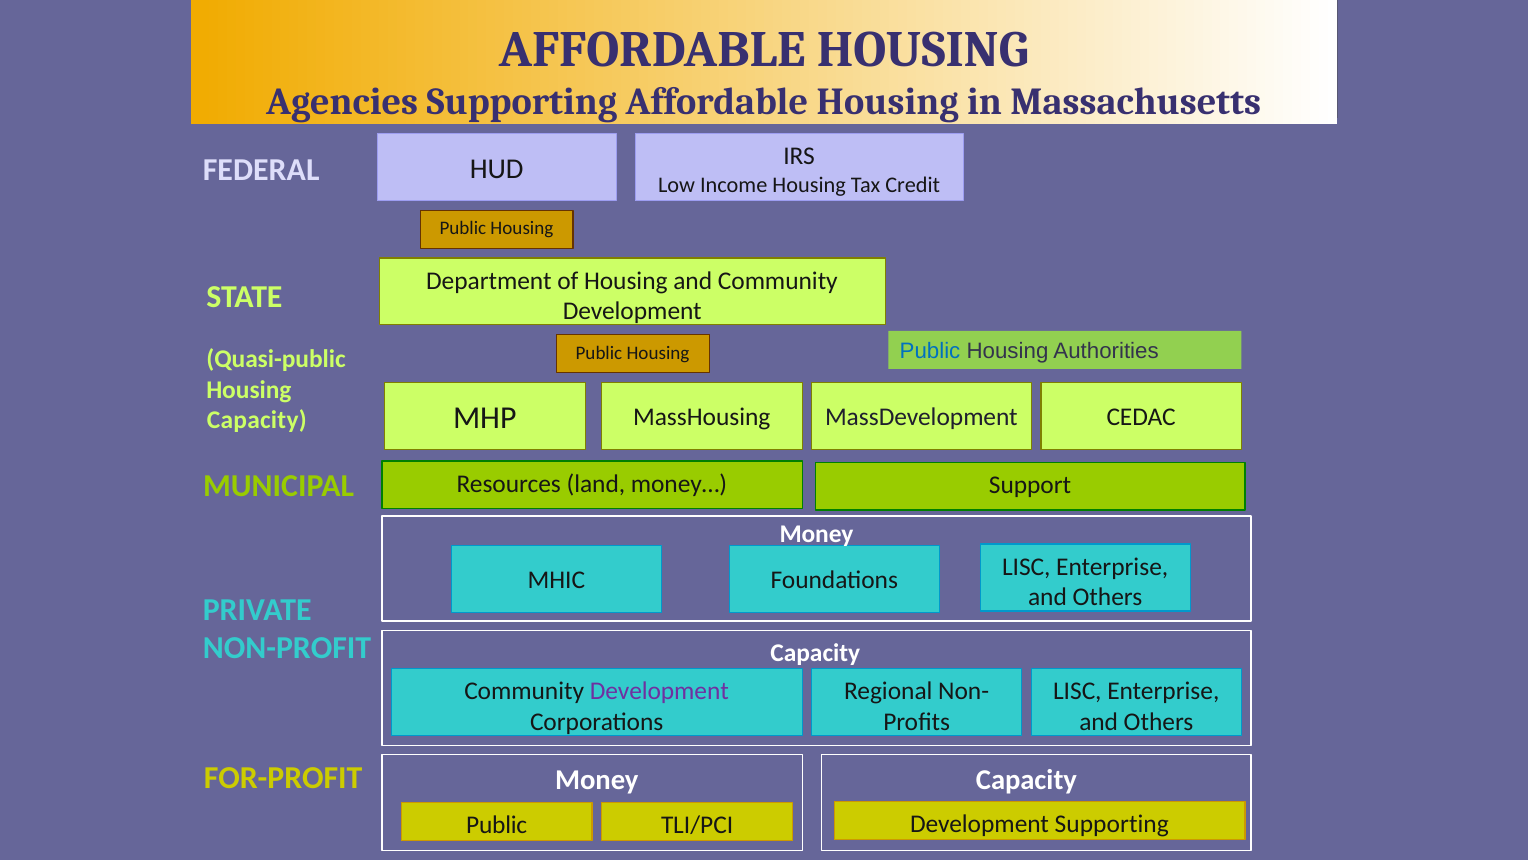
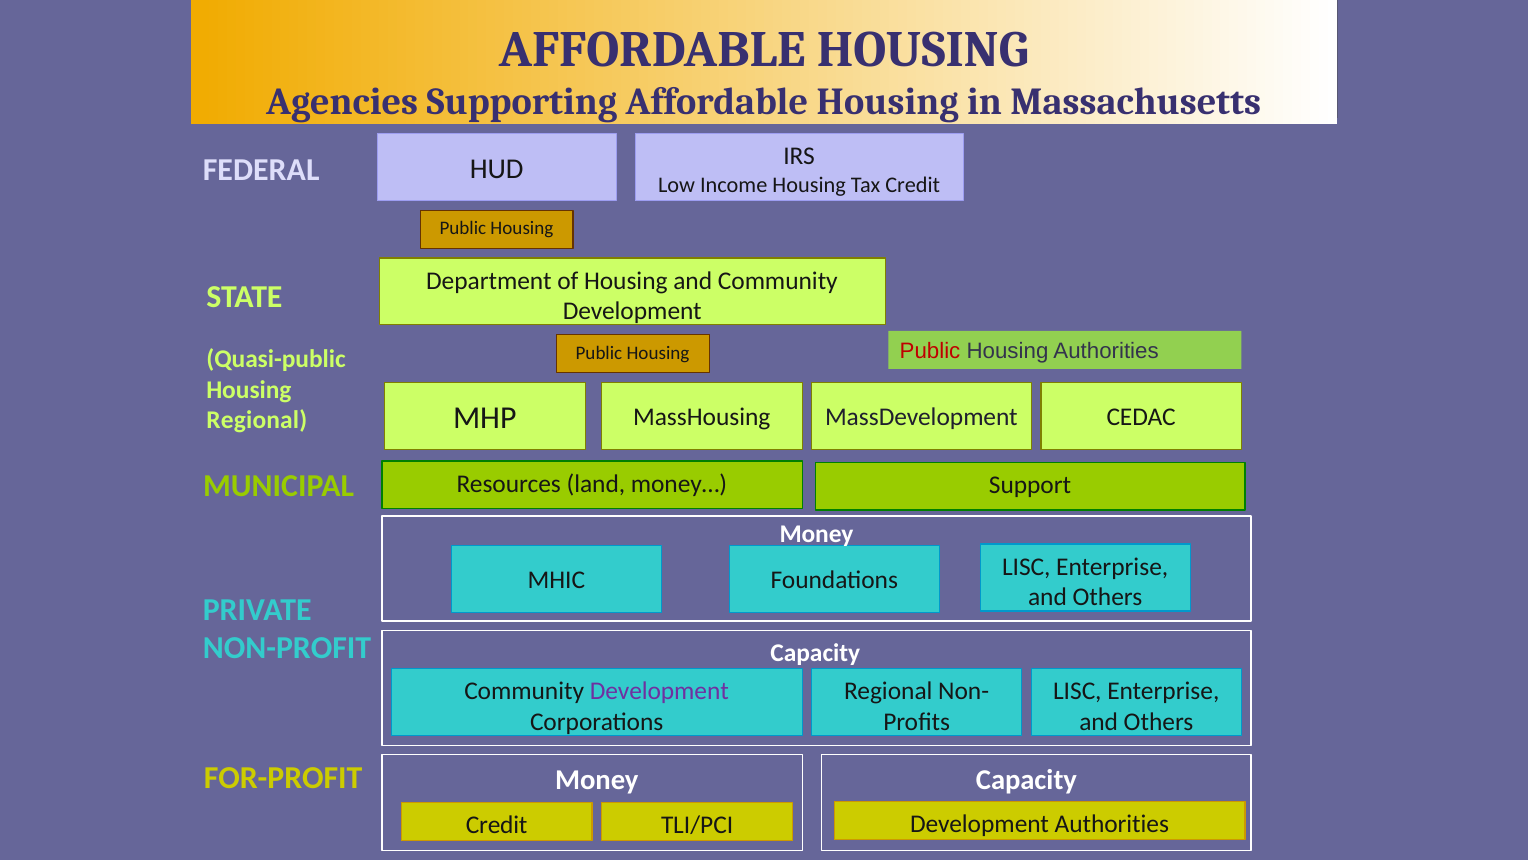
Public at (930, 351) colour: blue -> red
Capacity at (257, 420): Capacity -> Regional
Public at (497, 825): Public -> Credit
Development Supporting: Supporting -> Authorities
